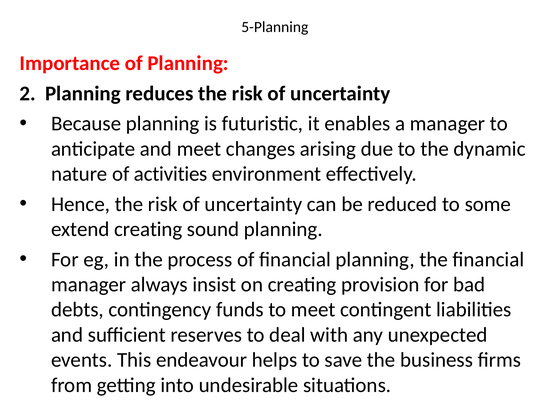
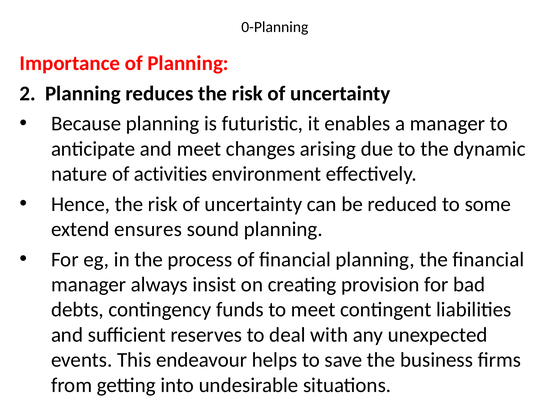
5-Planning: 5-Planning -> 0-Planning
extend creating: creating -> ensures
